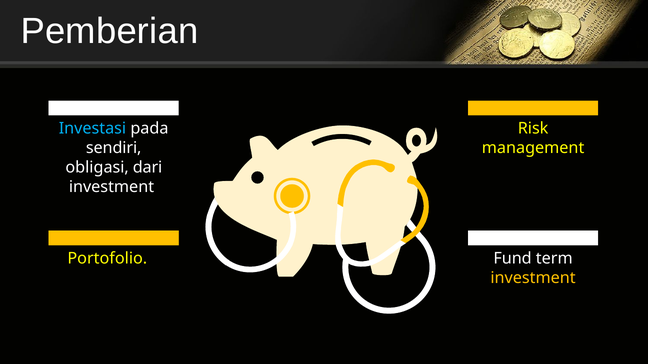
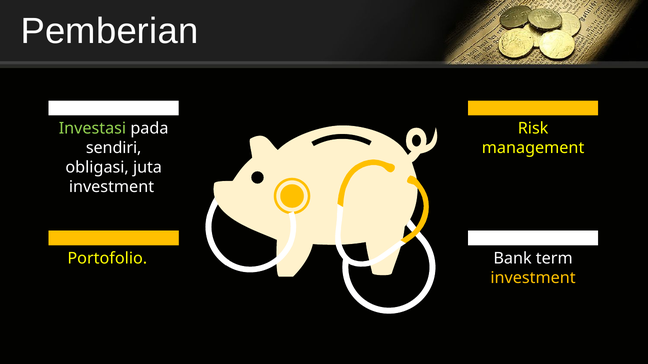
Investasi colour: light blue -> light green
dari: dari -> juta
Fund: Fund -> Bank
